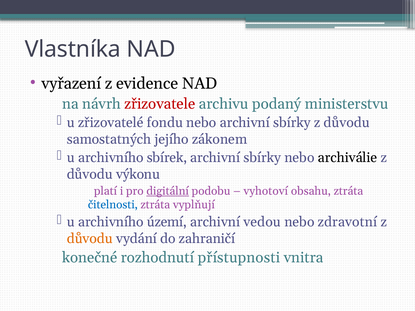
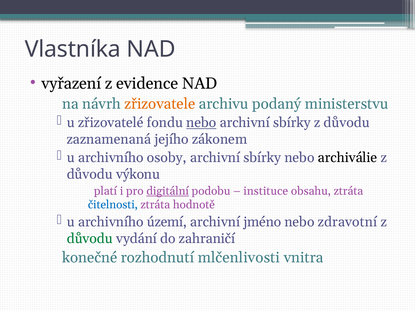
zřizovatele colour: red -> orange
nebo at (201, 123) underline: none -> present
samostatných: samostatných -> zaznamenaná
sbírek: sbírek -> osoby
vyhotoví: vyhotoví -> instituce
vyplňují: vyplňují -> hodnotě
vedou: vedou -> jméno
důvodu at (90, 239) colour: orange -> green
přístupnosti: přístupnosti -> mlčenlivosti
